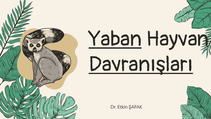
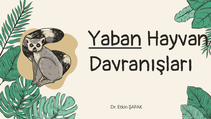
Davranışları underline: present -> none
